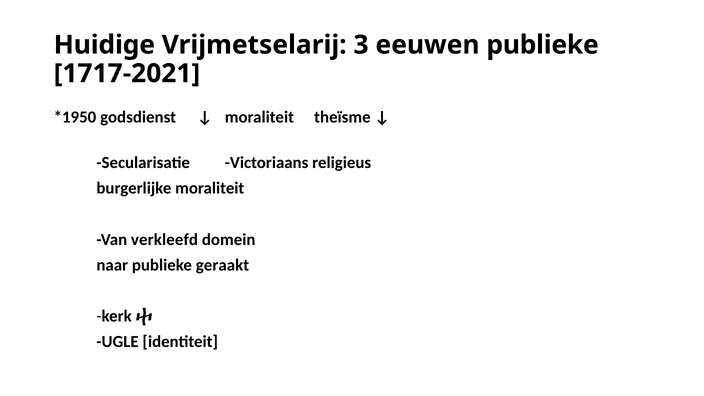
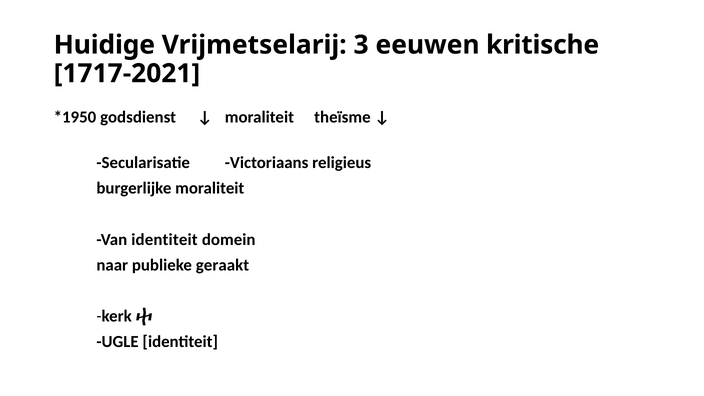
eeuwen publieke: publieke -> kritische
Van verkleefd: verkleefd -> identiteit
